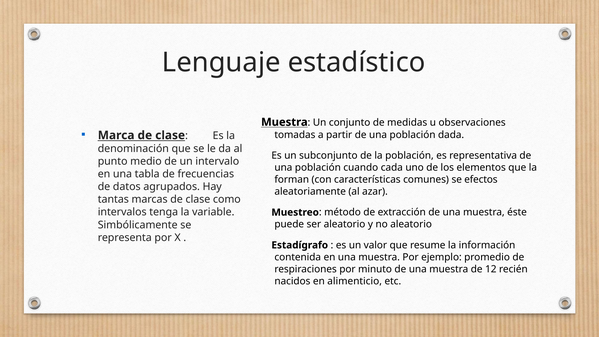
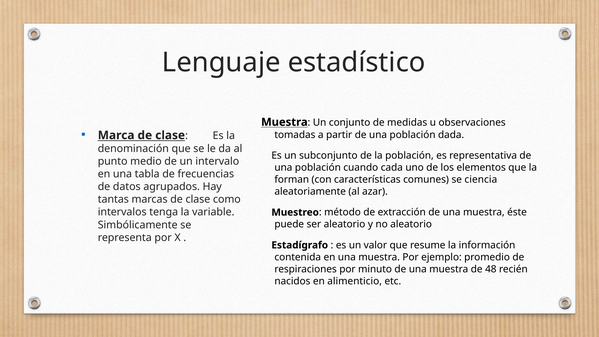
efectos: efectos -> ciencia
12: 12 -> 48
